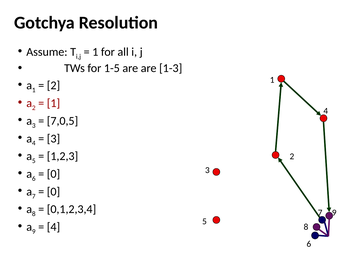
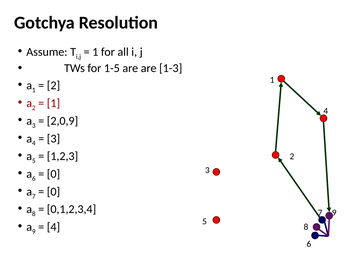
7,0,5: 7,0,5 -> 2,0,9
